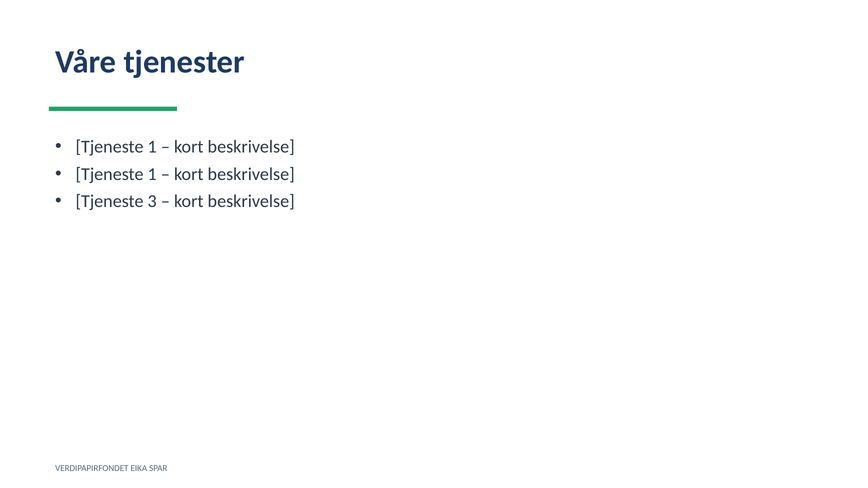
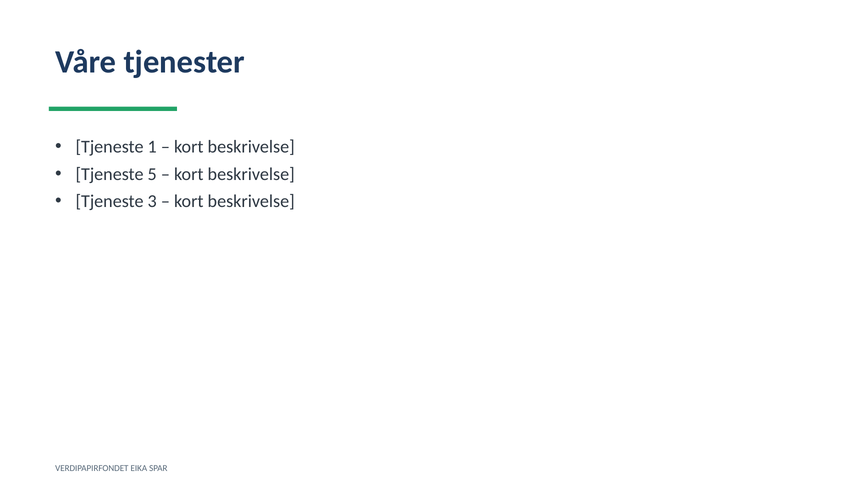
1 at (152, 174): 1 -> 5
